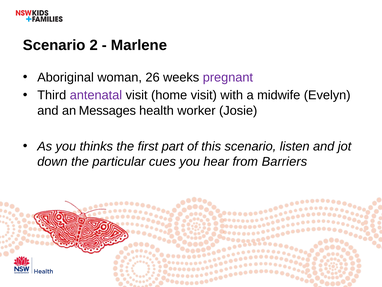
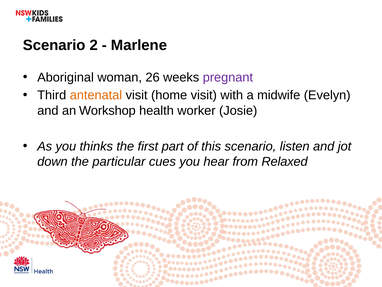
antenatal colour: purple -> orange
Messages: Messages -> Workshop
Barriers: Barriers -> Relaxed
